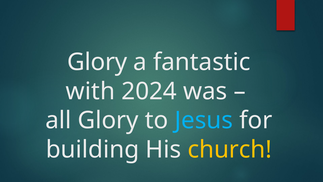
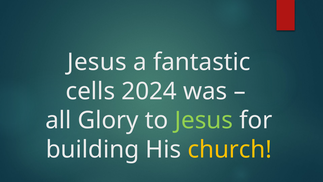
Glory at (97, 62): Glory -> Jesus
with: with -> cells
Jesus at (204, 120) colour: light blue -> light green
